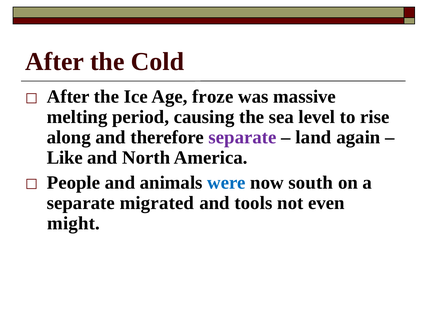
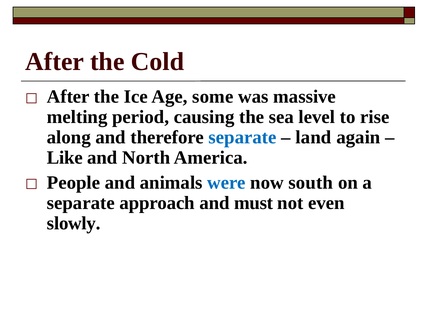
froze: froze -> some
separate at (242, 137) colour: purple -> blue
migrated: migrated -> approach
tools: tools -> must
might: might -> slowly
